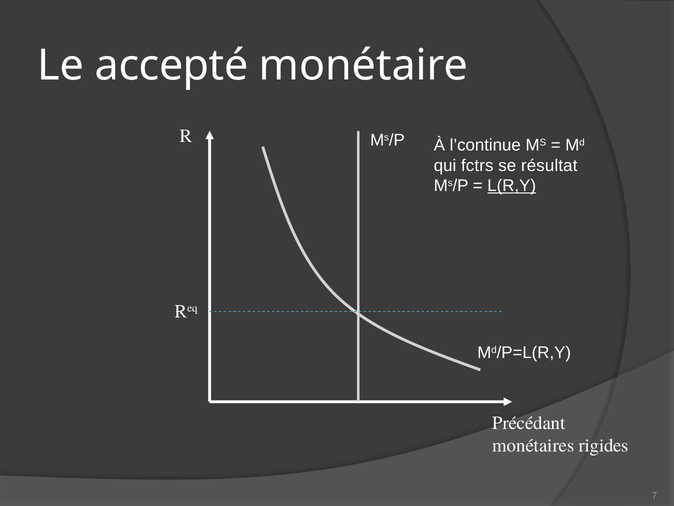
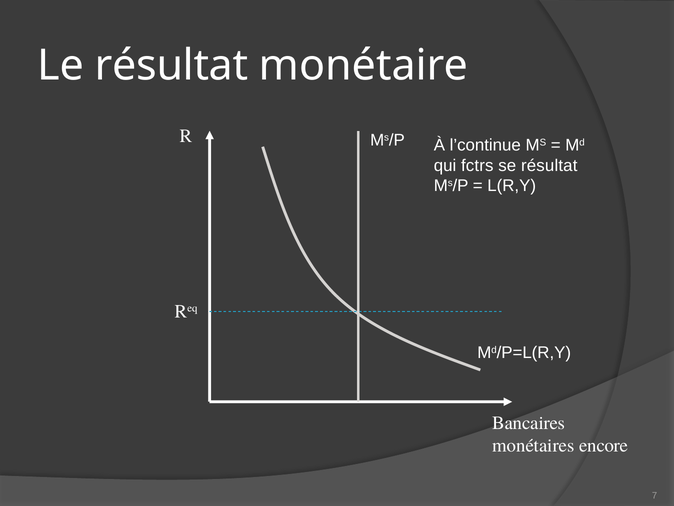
Le accepté: accepté -> résultat
L(R,Y underline: present -> none
Précédant: Précédant -> Bancaires
rigides: rigides -> encore
